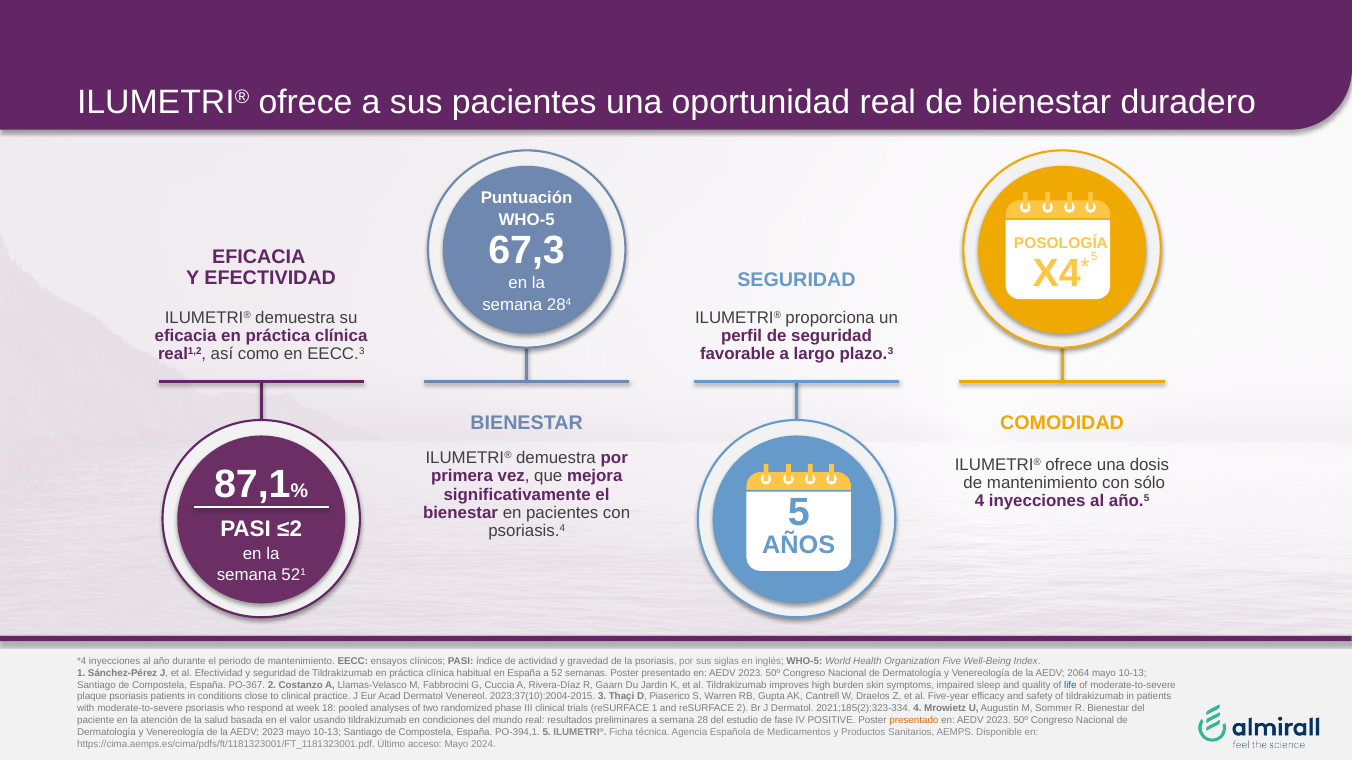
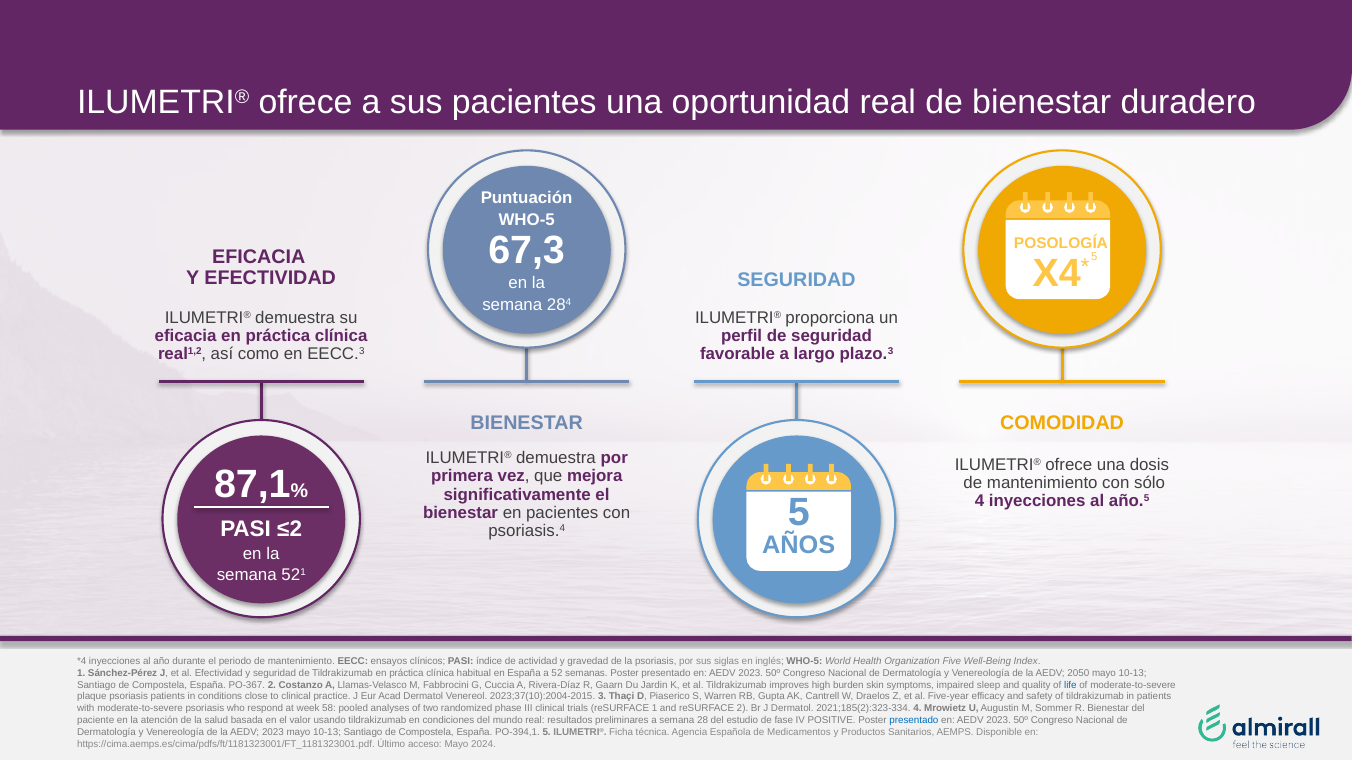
2064: 2064 -> 2050
18: 18 -> 58
presentado at (914, 721) colour: orange -> blue
